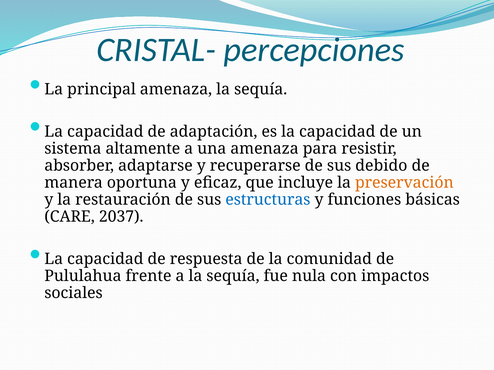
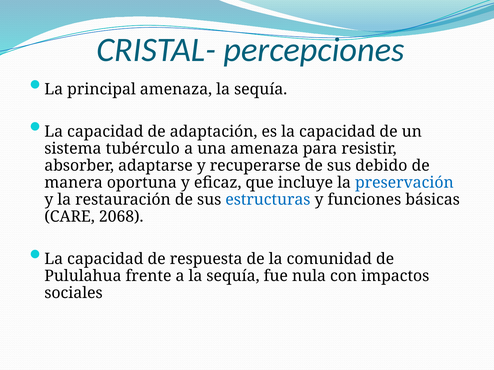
altamente: altamente -> tubérculo
preservación colour: orange -> blue
2037: 2037 -> 2068
